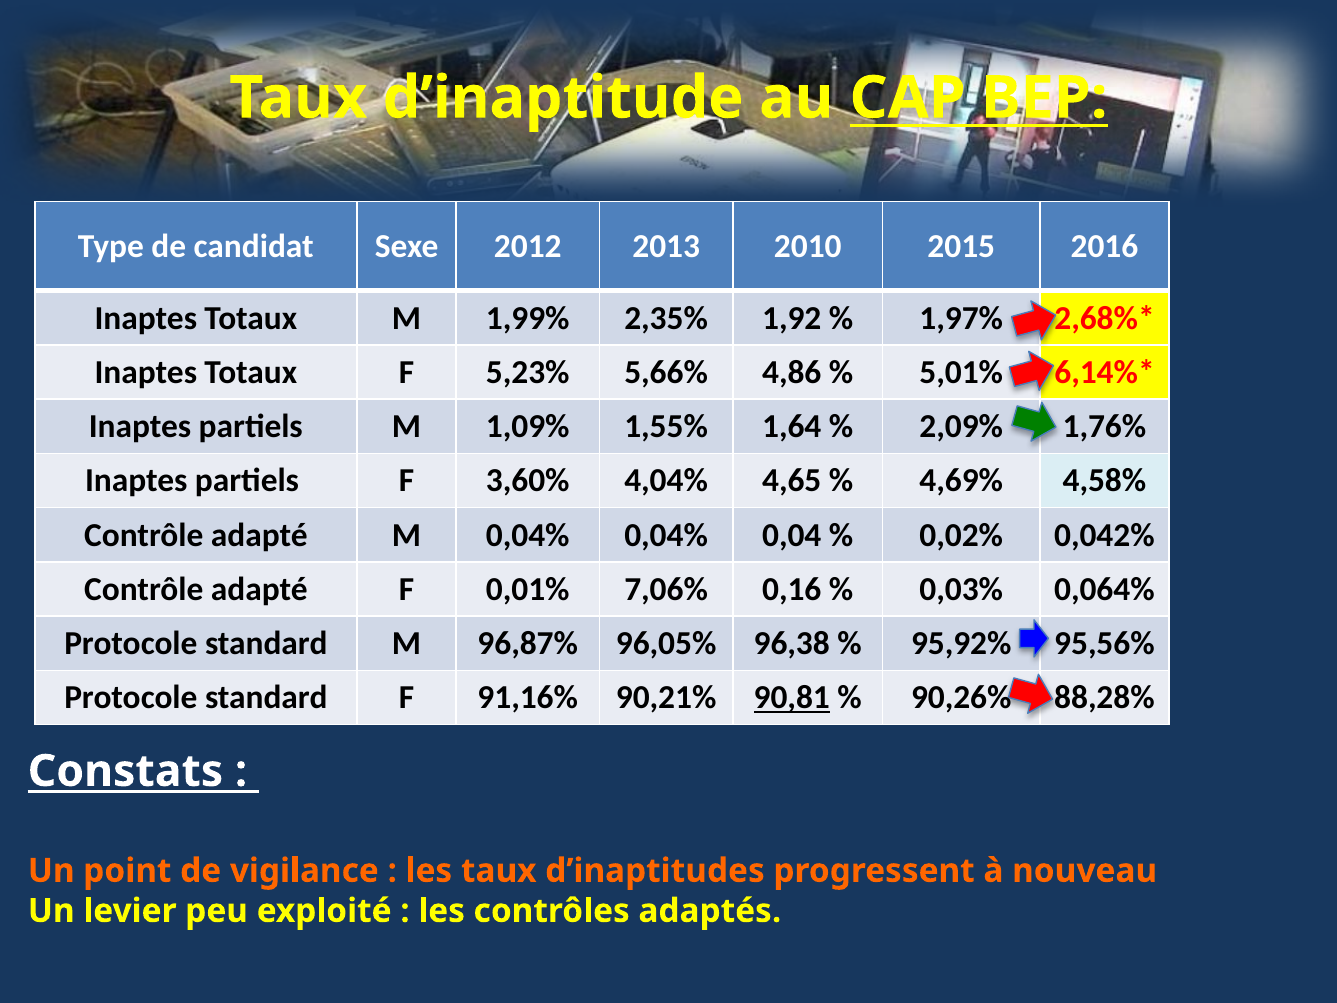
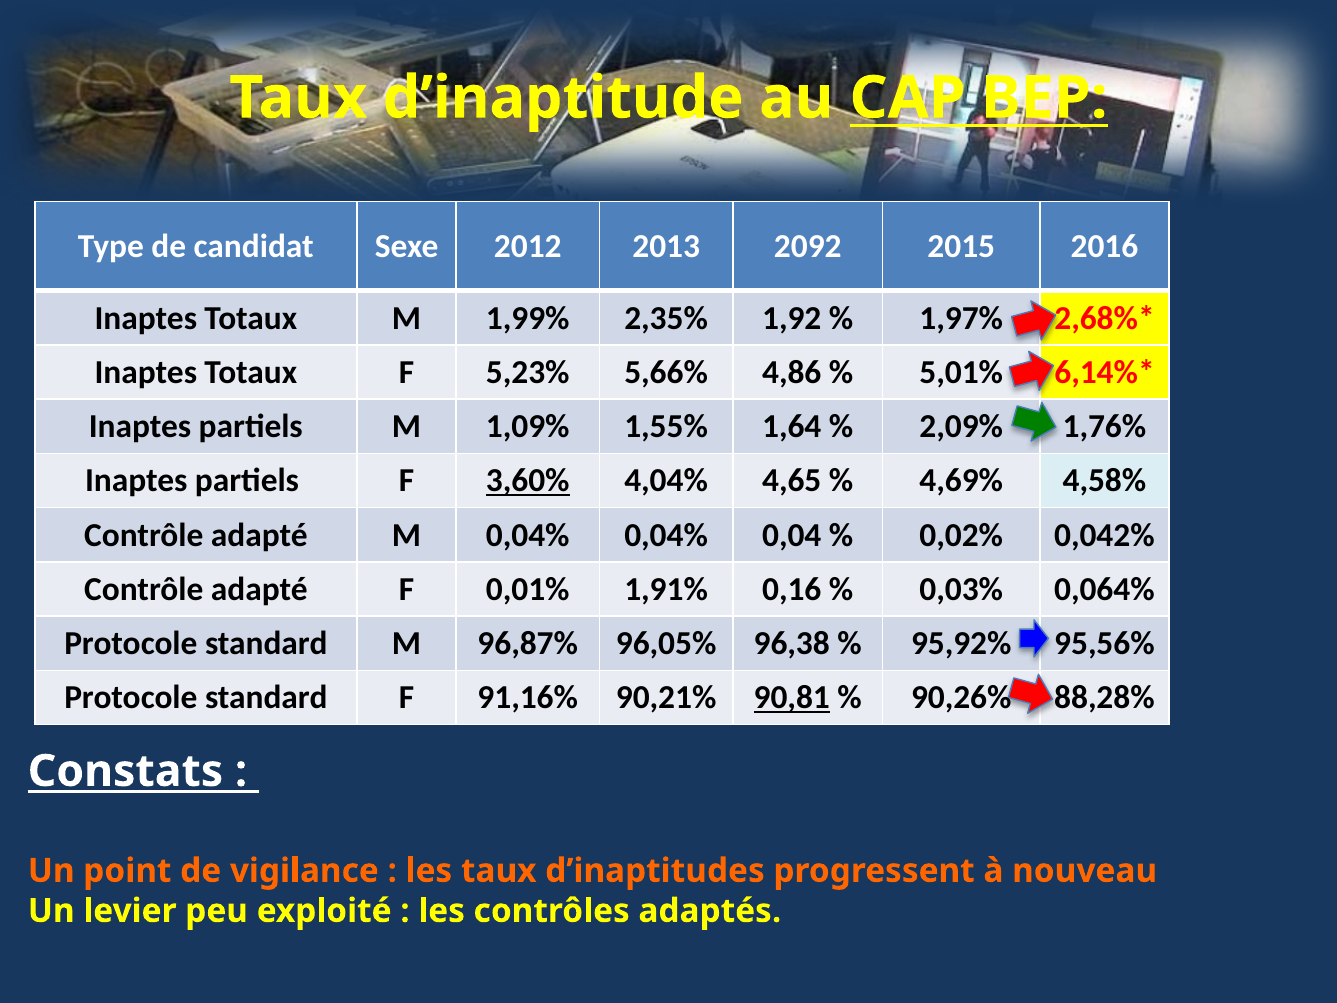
2010: 2010 -> 2092
3,60% underline: none -> present
7,06%: 7,06% -> 1,91%
